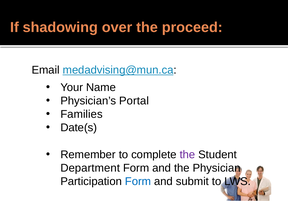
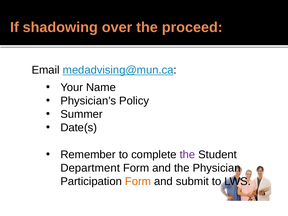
Portal: Portal -> Policy
Families: Families -> Summer
Form at (138, 181) colour: blue -> orange
